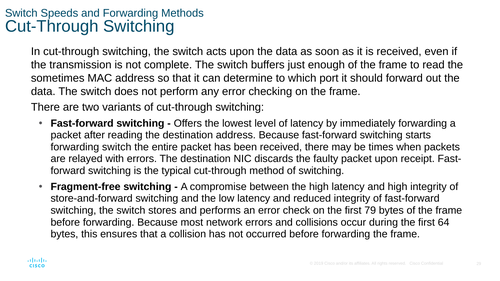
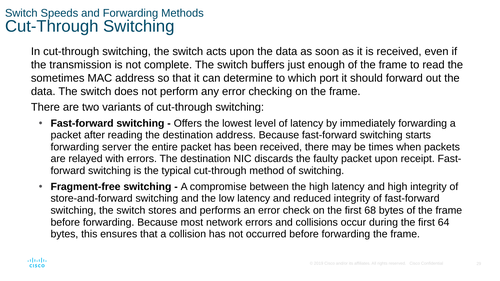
forwarding switch: switch -> server
79: 79 -> 68
